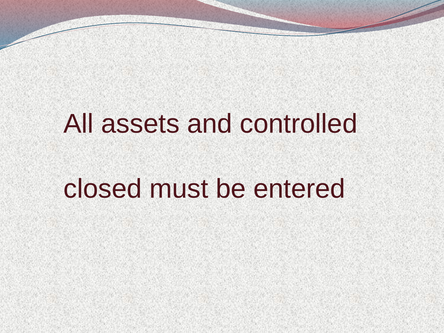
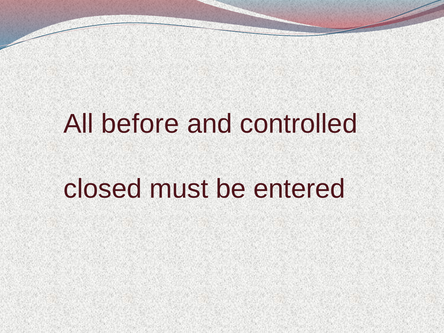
assets: assets -> before
